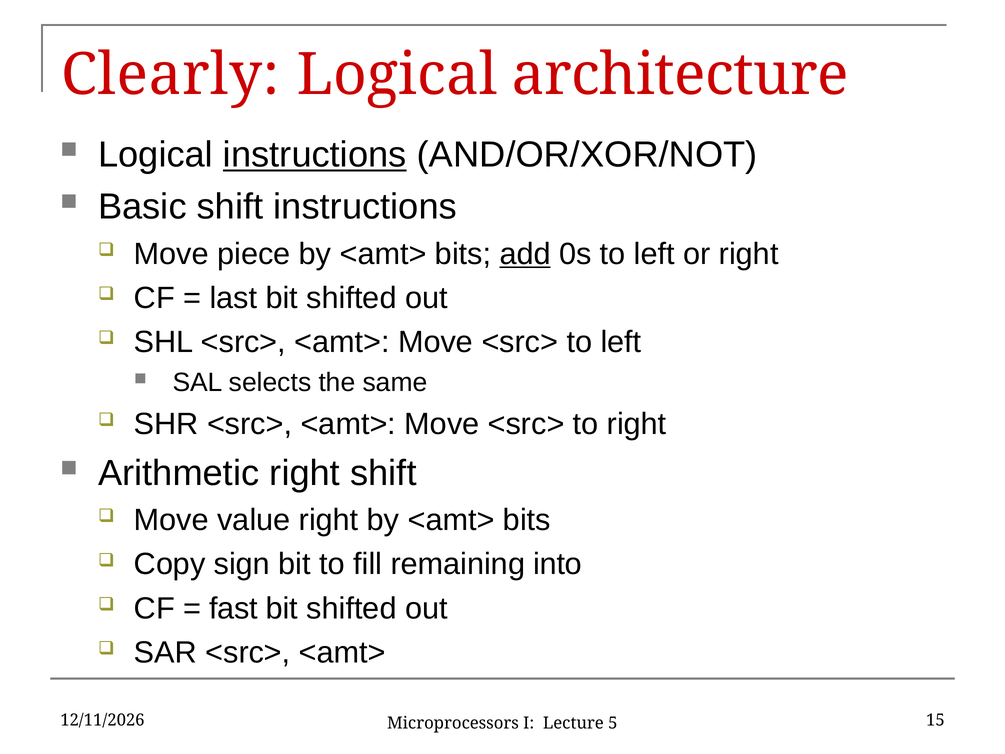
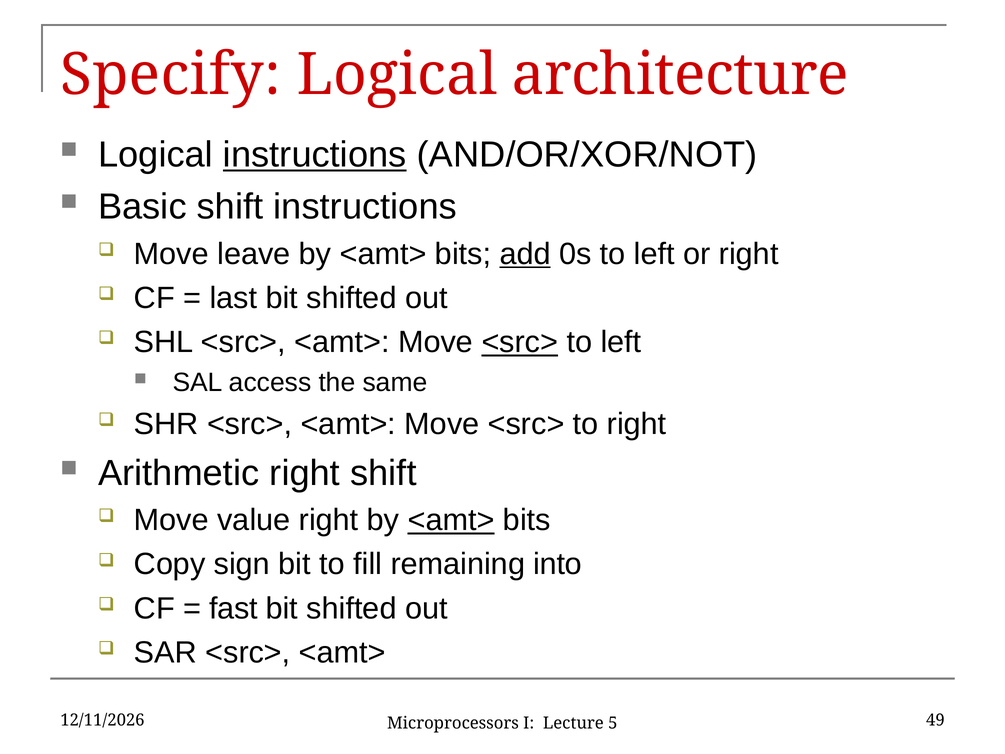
Clearly: Clearly -> Specify
piece: piece -> leave
<src> at (520, 342) underline: none -> present
selects: selects -> access
<amt> at (451, 520) underline: none -> present
15: 15 -> 49
